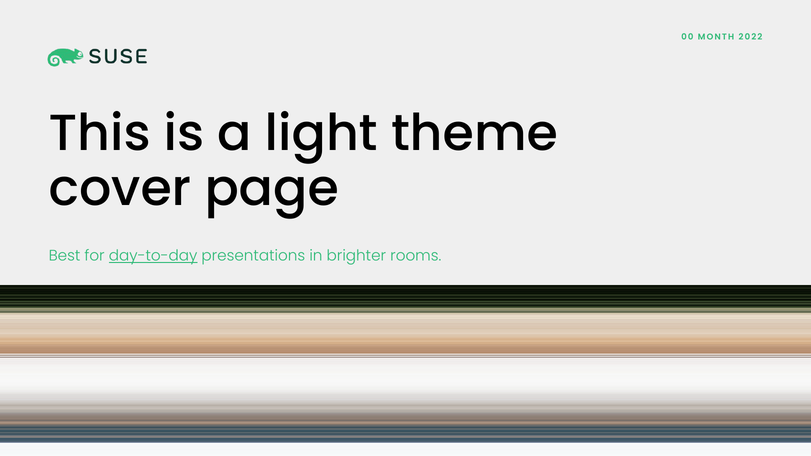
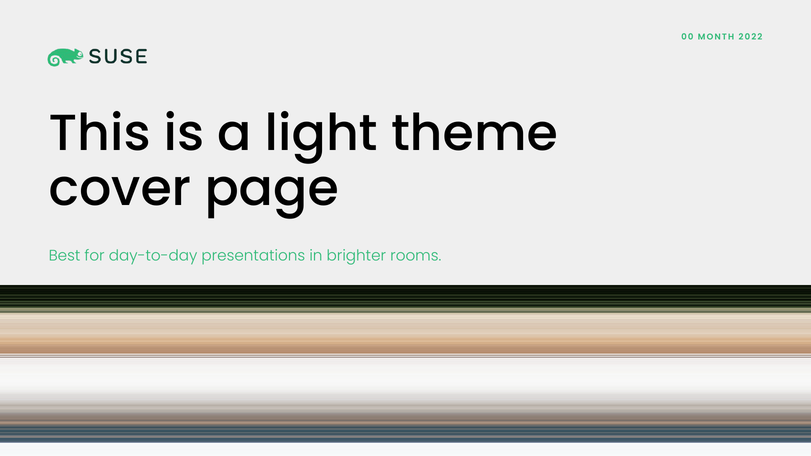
day-to-day underline: present -> none
